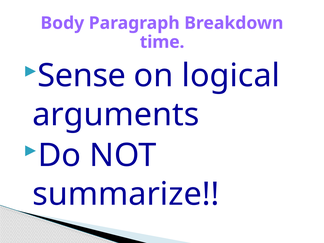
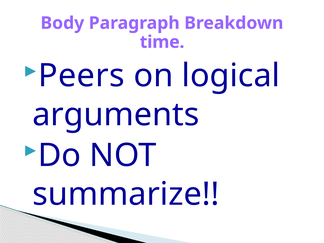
Sense: Sense -> Peers
